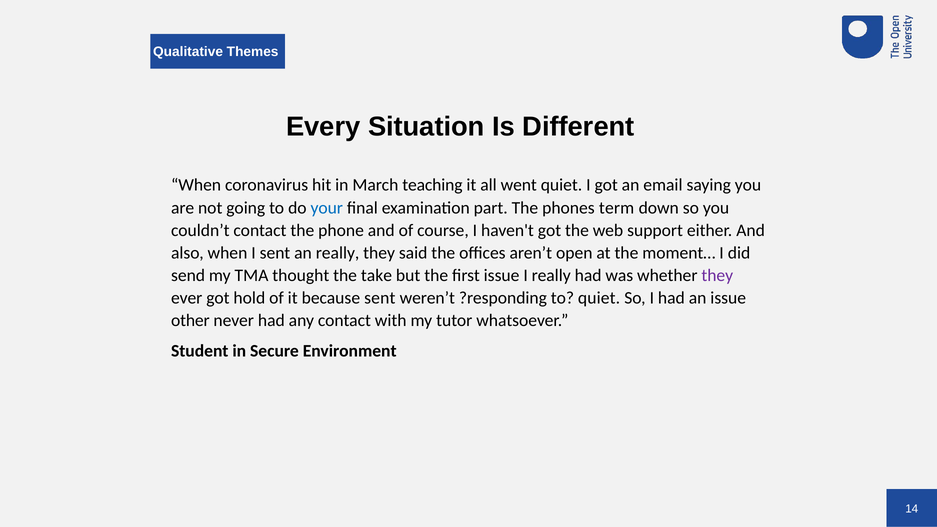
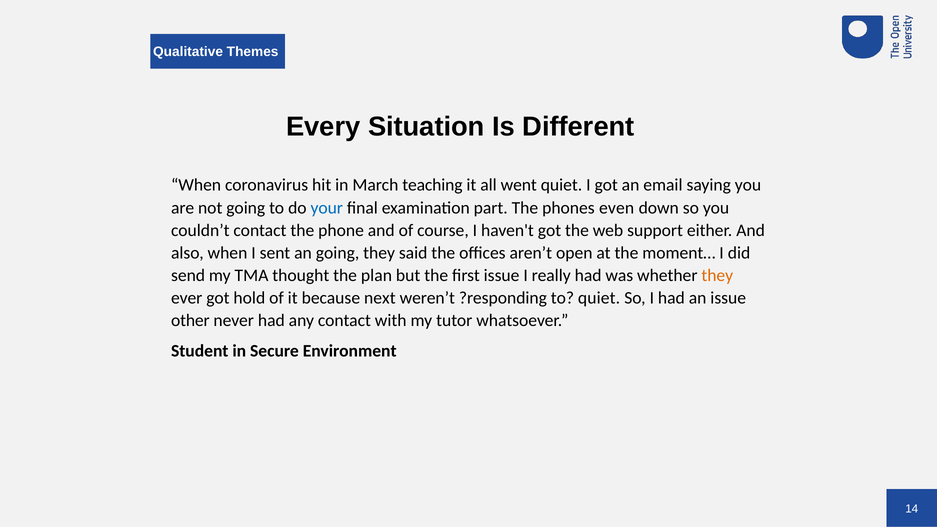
term: term -> even
an really: really -> going
take: take -> plan
they at (717, 275) colour: purple -> orange
because sent: sent -> next
